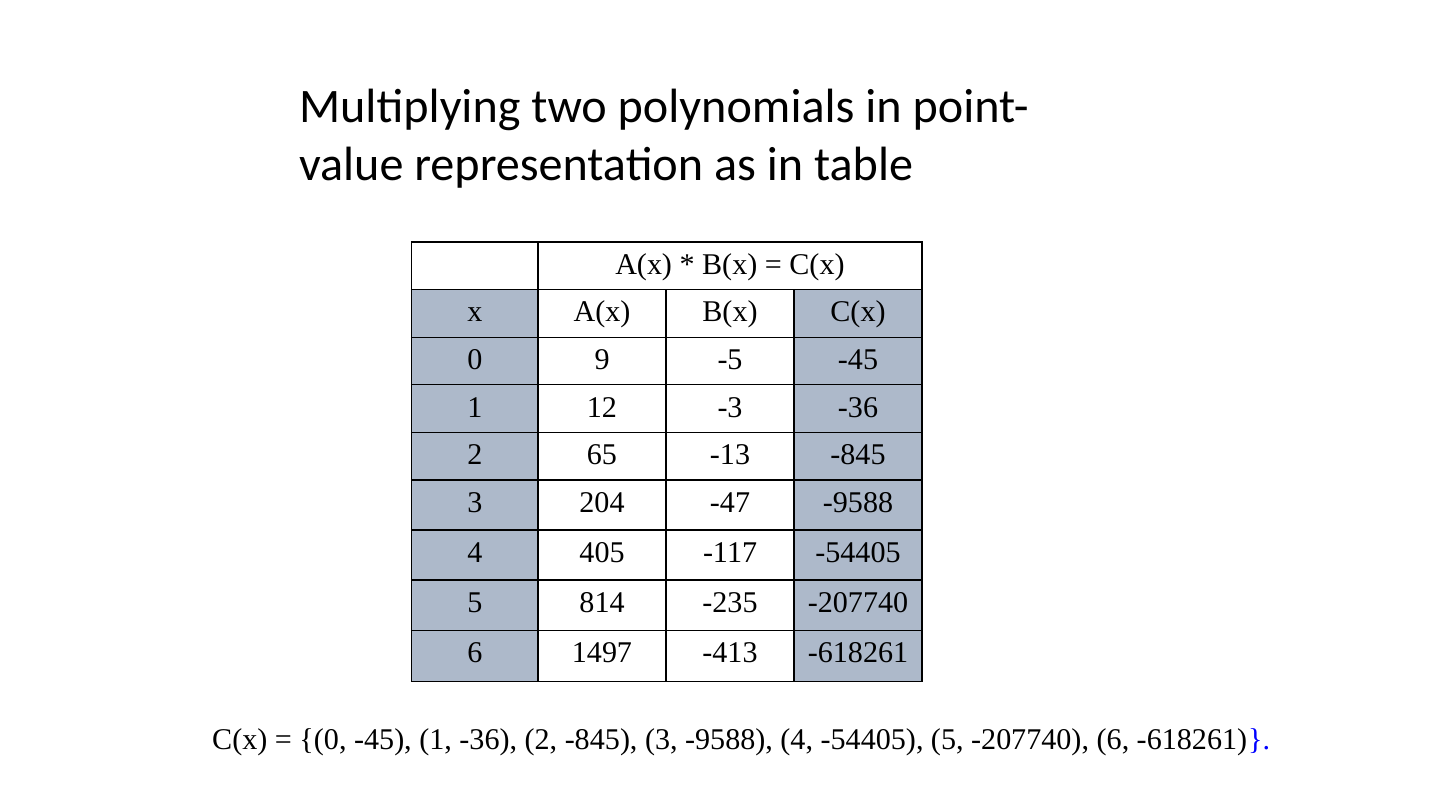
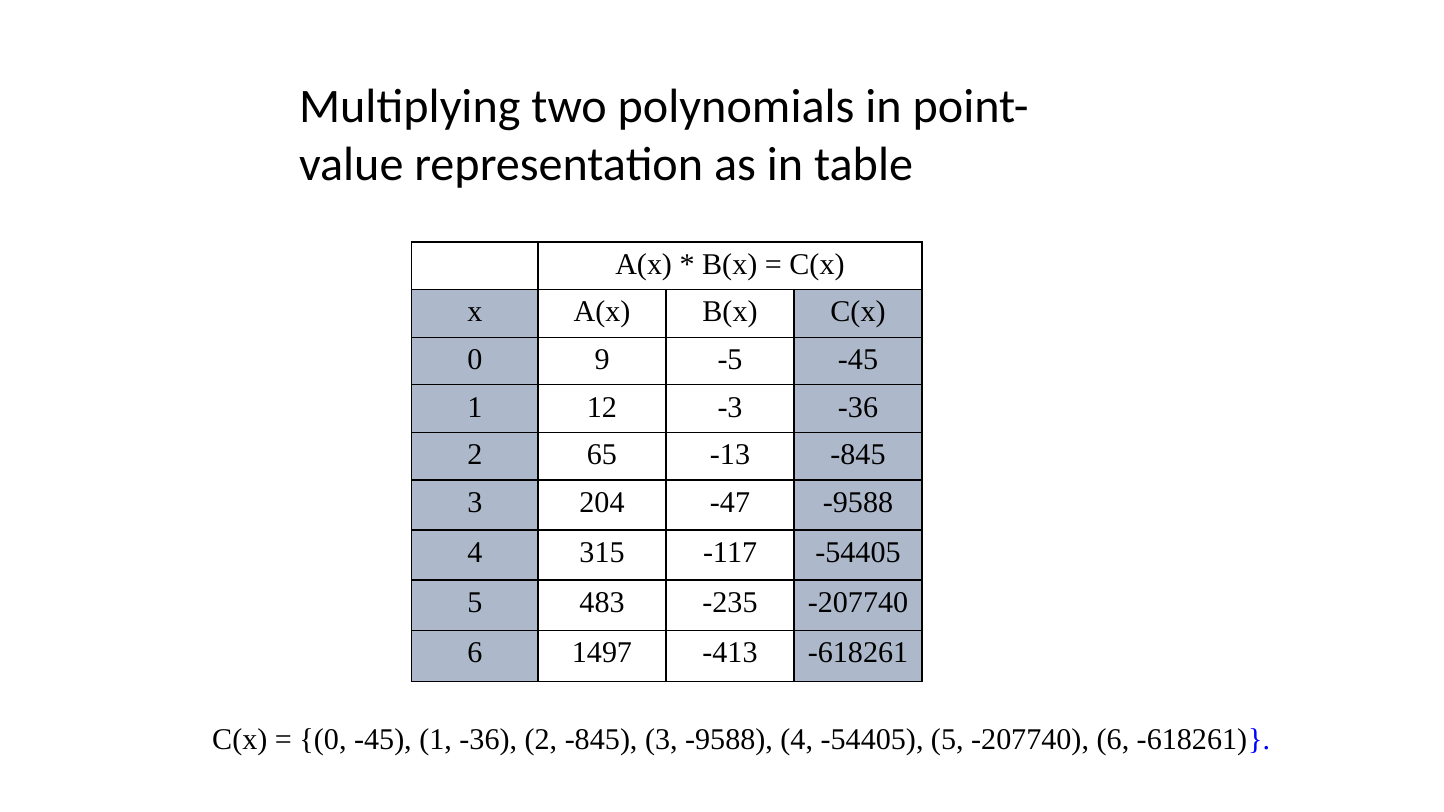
405: 405 -> 315
814: 814 -> 483
